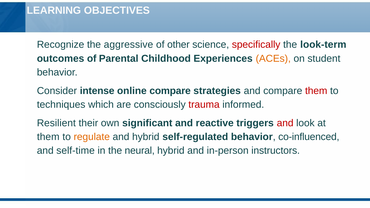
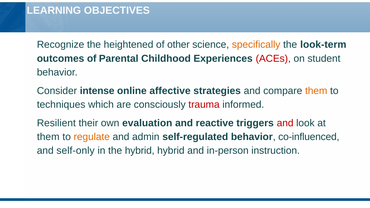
aggressive: aggressive -> heightened
specifically colour: red -> orange
ACEs colour: orange -> red
online compare: compare -> affective
them at (316, 91) colour: red -> orange
significant: significant -> evaluation
and hybrid: hybrid -> admin
self-time: self-time -> self-only
the neural: neural -> hybrid
instructors: instructors -> instruction
